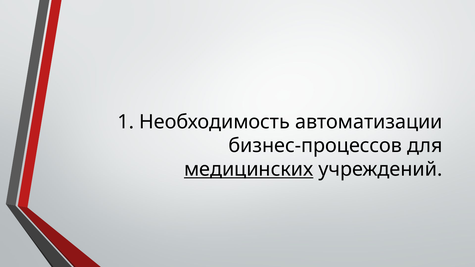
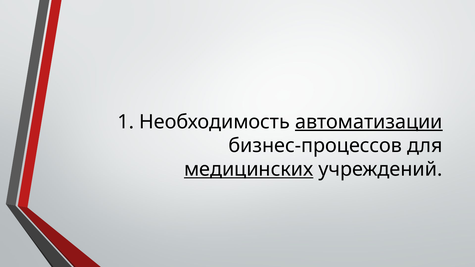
автоматизации underline: none -> present
